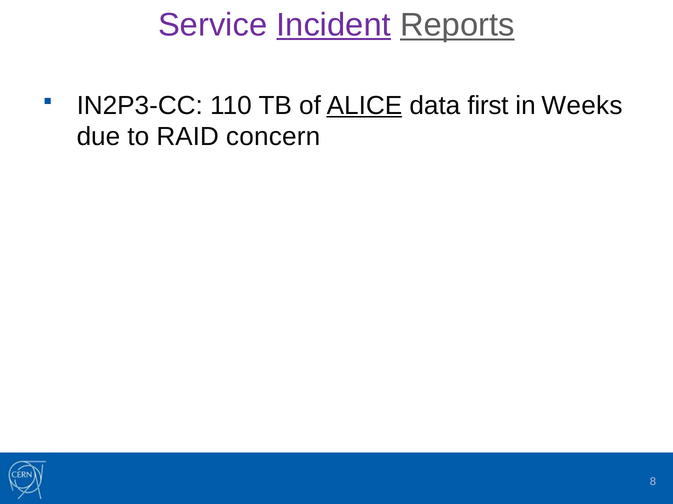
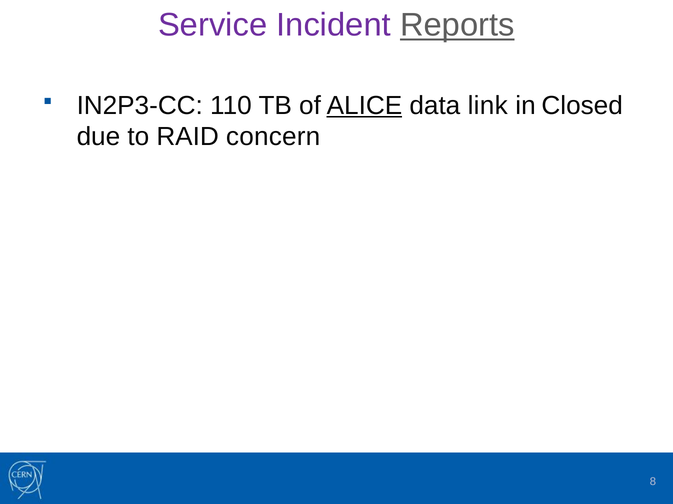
Incident underline: present -> none
first: first -> link
Weeks: Weeks -> Closed
